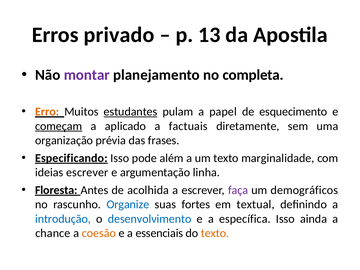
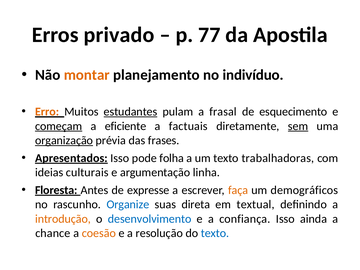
13: 13 -> 77
montar colour: purple -> orange
completa: completa -> indivíduo
papel: papel -> frasal
aplicado: aplicado -> eficiente
sem underline: none -> present
organização underline: none -> present
Especificando: Especificando -> Apresentados
além: além -> folha
marginalidade: marginalidade -> trabalhadoras
ideias escrever: escrever -> culturais
acolhida: acolhida -> expresse
faça colour: purple -> orange
fortes: fortes -> direta
introdução colour: blue -> orange
específica: específica -> confiança
essenciais: essenciais -> resolução
texto at (215, 233) colour: orange -> blue
